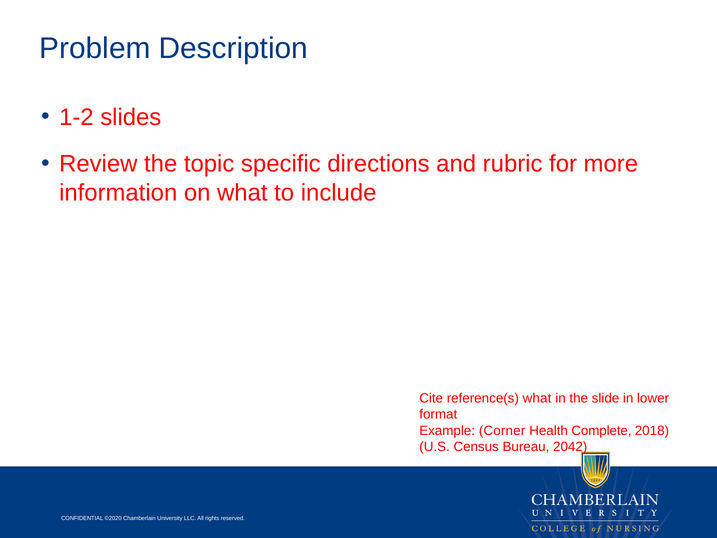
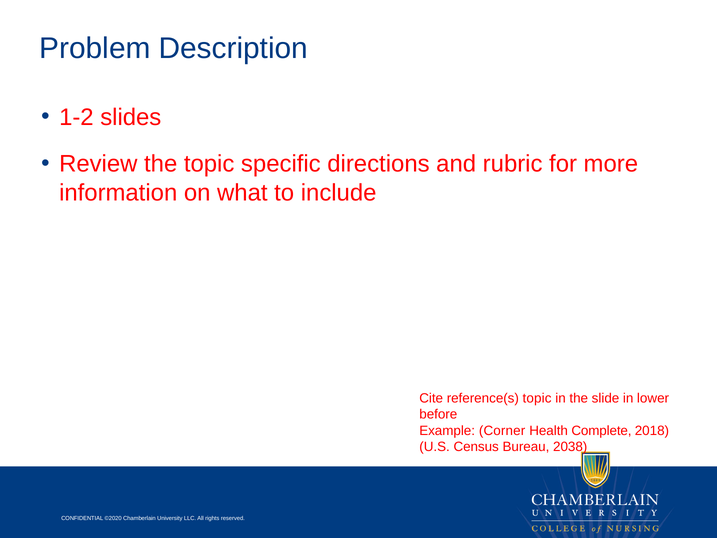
reference(s what: what -> topic
format: format -> before
2042: 2042 -> 2038
